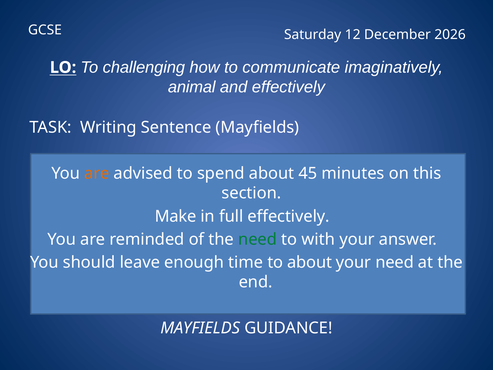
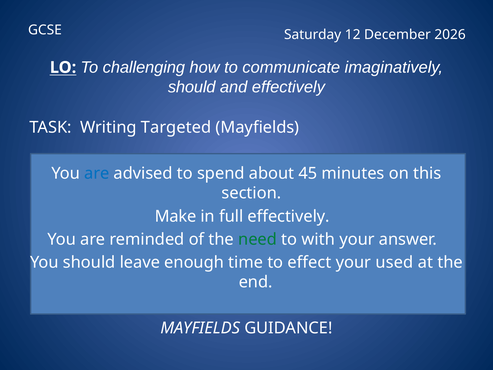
animal at (192, 87): animal -> should
Sentence: Sentence -> Targeted
are at (97, 173) colour: orange -> blue
to about: about -> effect
your need: need -> used
